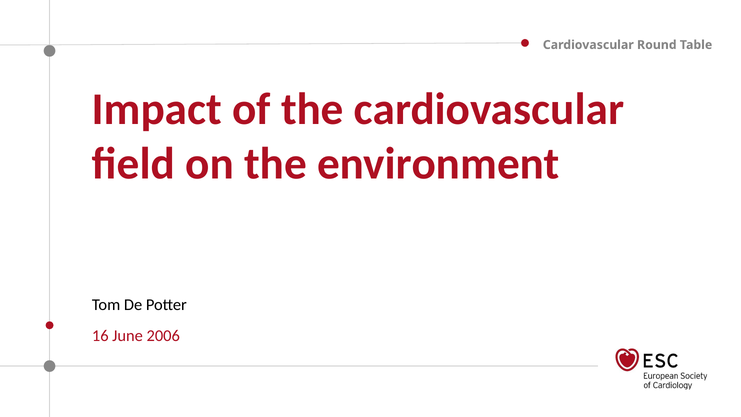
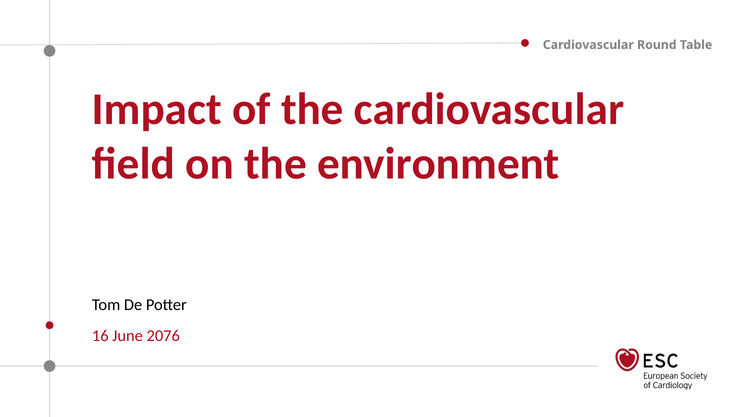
2006: 2006 -> 2076
